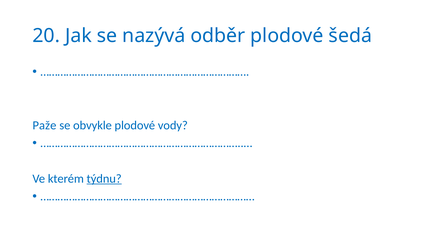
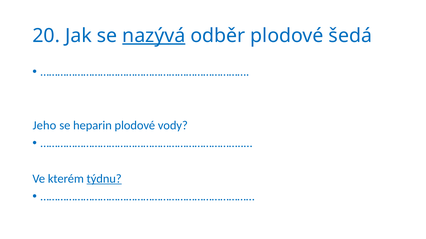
nazývá underline: none -> present
Paže: Paže -> Jeho
obvykle: obvykle -> heparin
